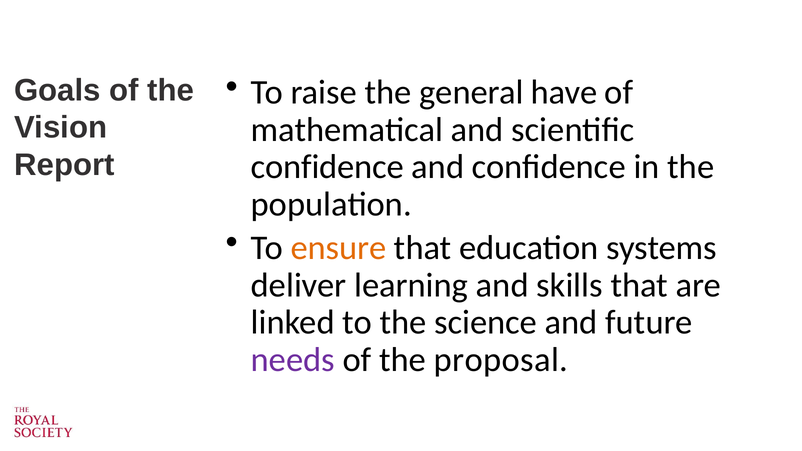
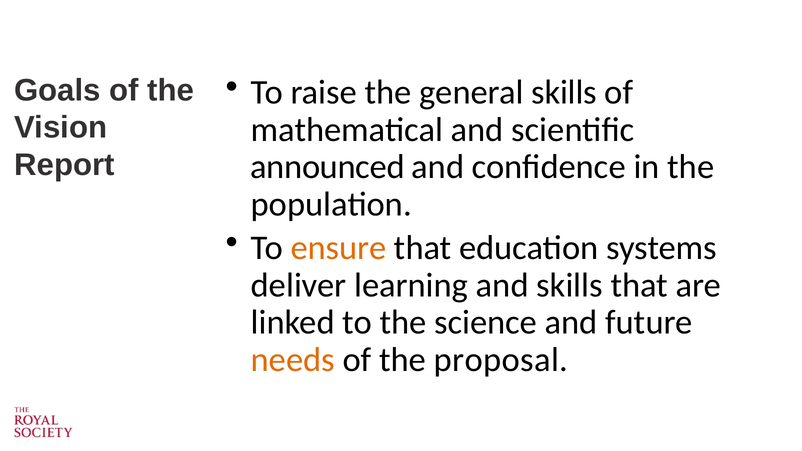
general have: have -> skills
confidence at (327, 167): confidence -> announced
needs colour: purple -> orange
